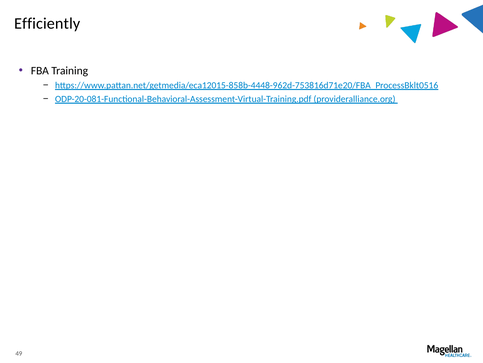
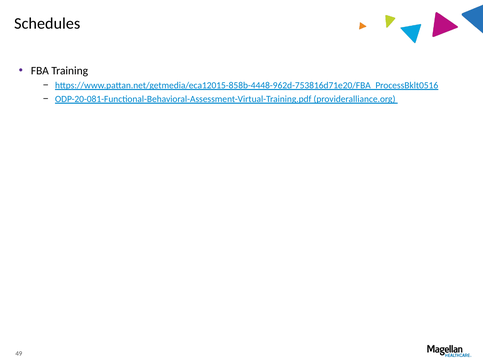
Efficiently: Efficiently -> Schedules
